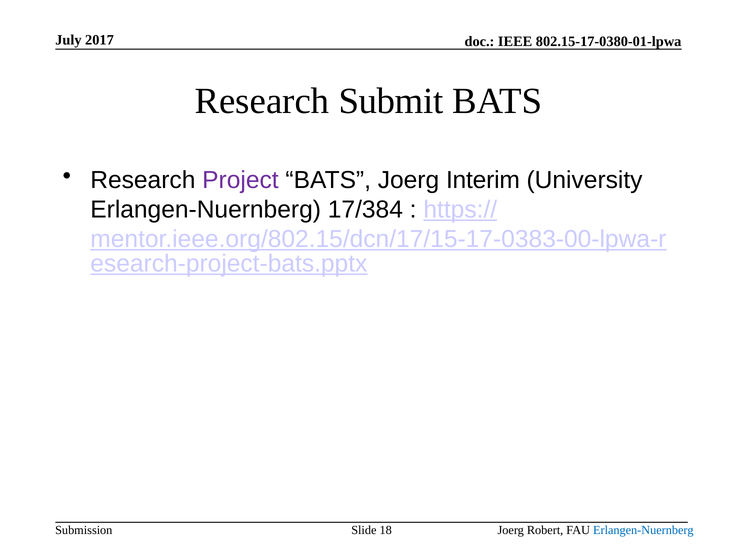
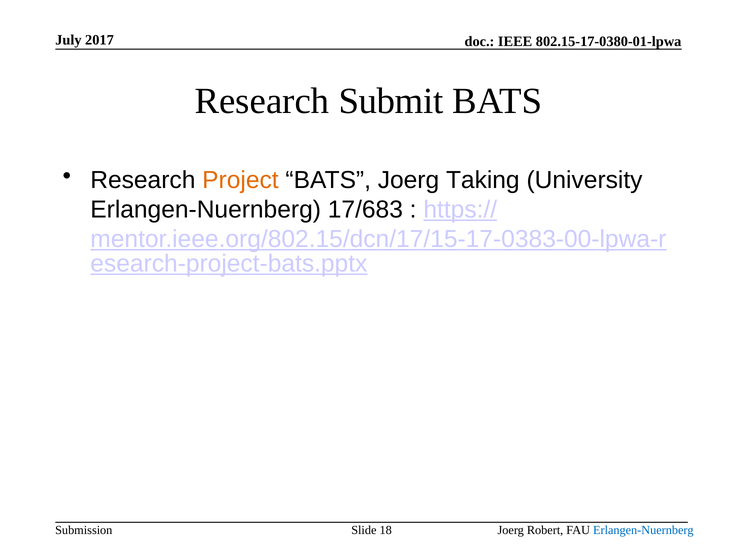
Project colour: purple -> orange
Interim: Interim -> Taking
17/384: 17/384 -> 17/683
